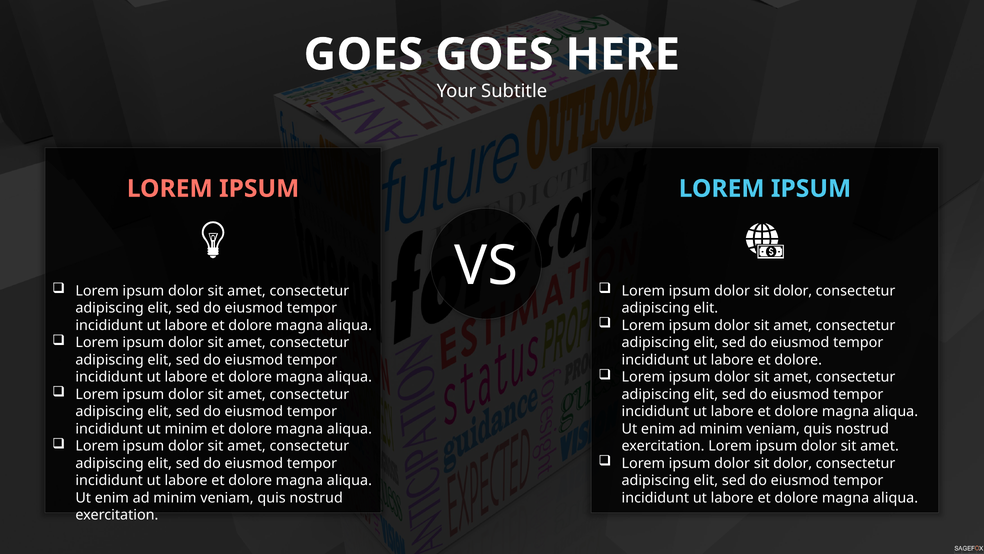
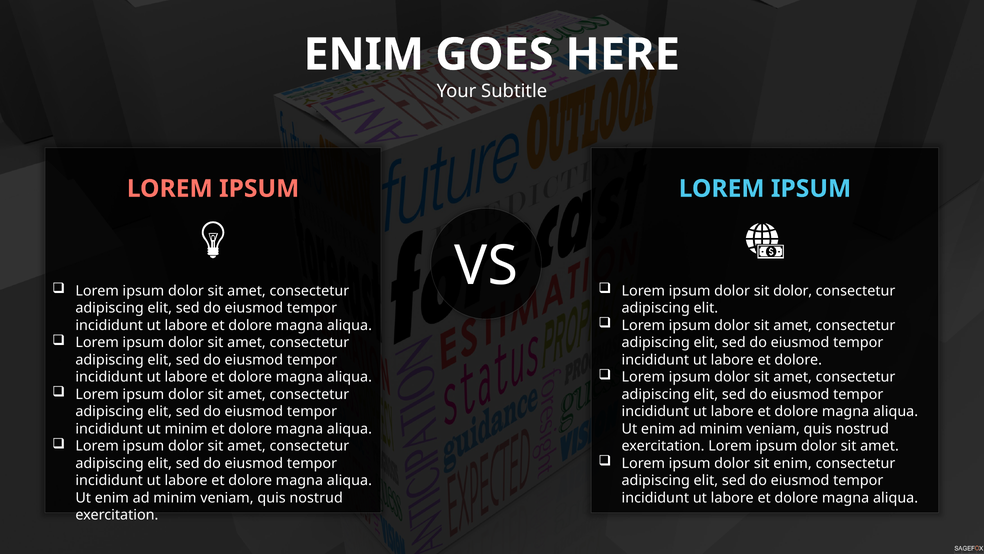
GOES at (363, 55): GOES -> ENIM
dolor at (793, 463): dolor -> enim
